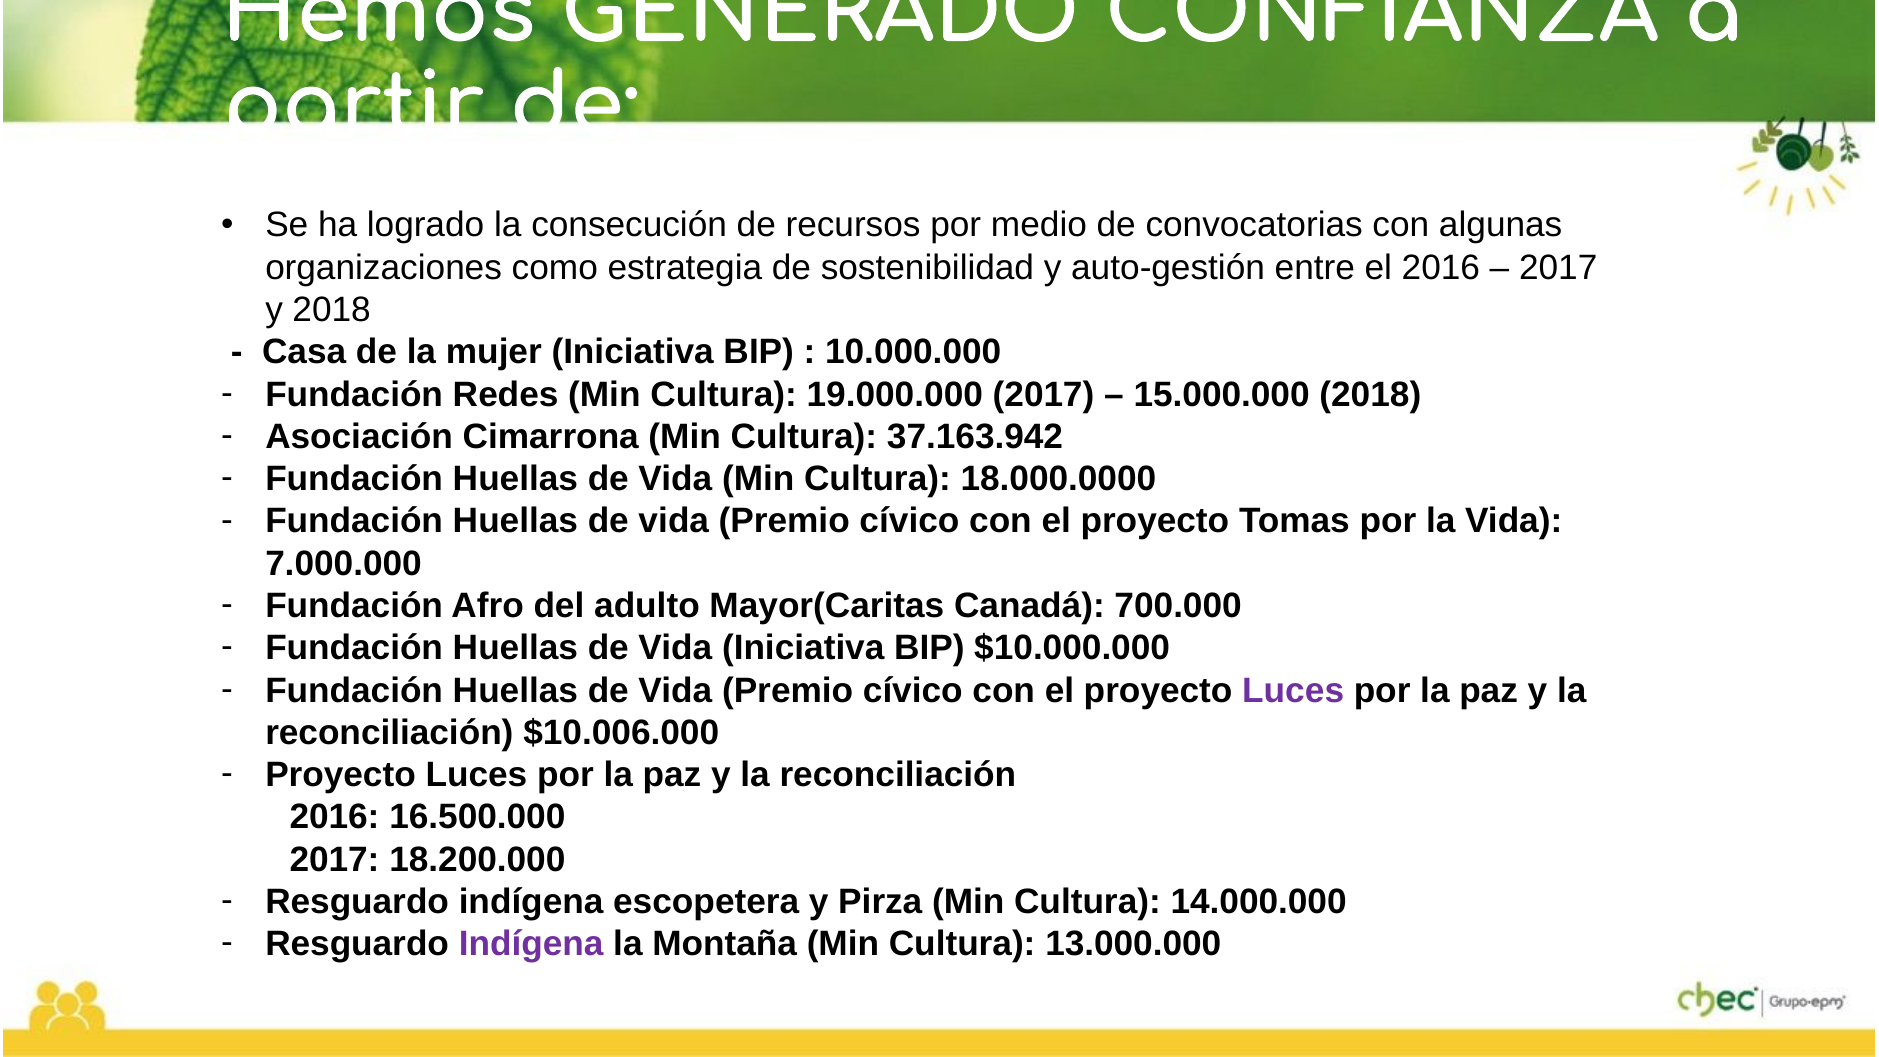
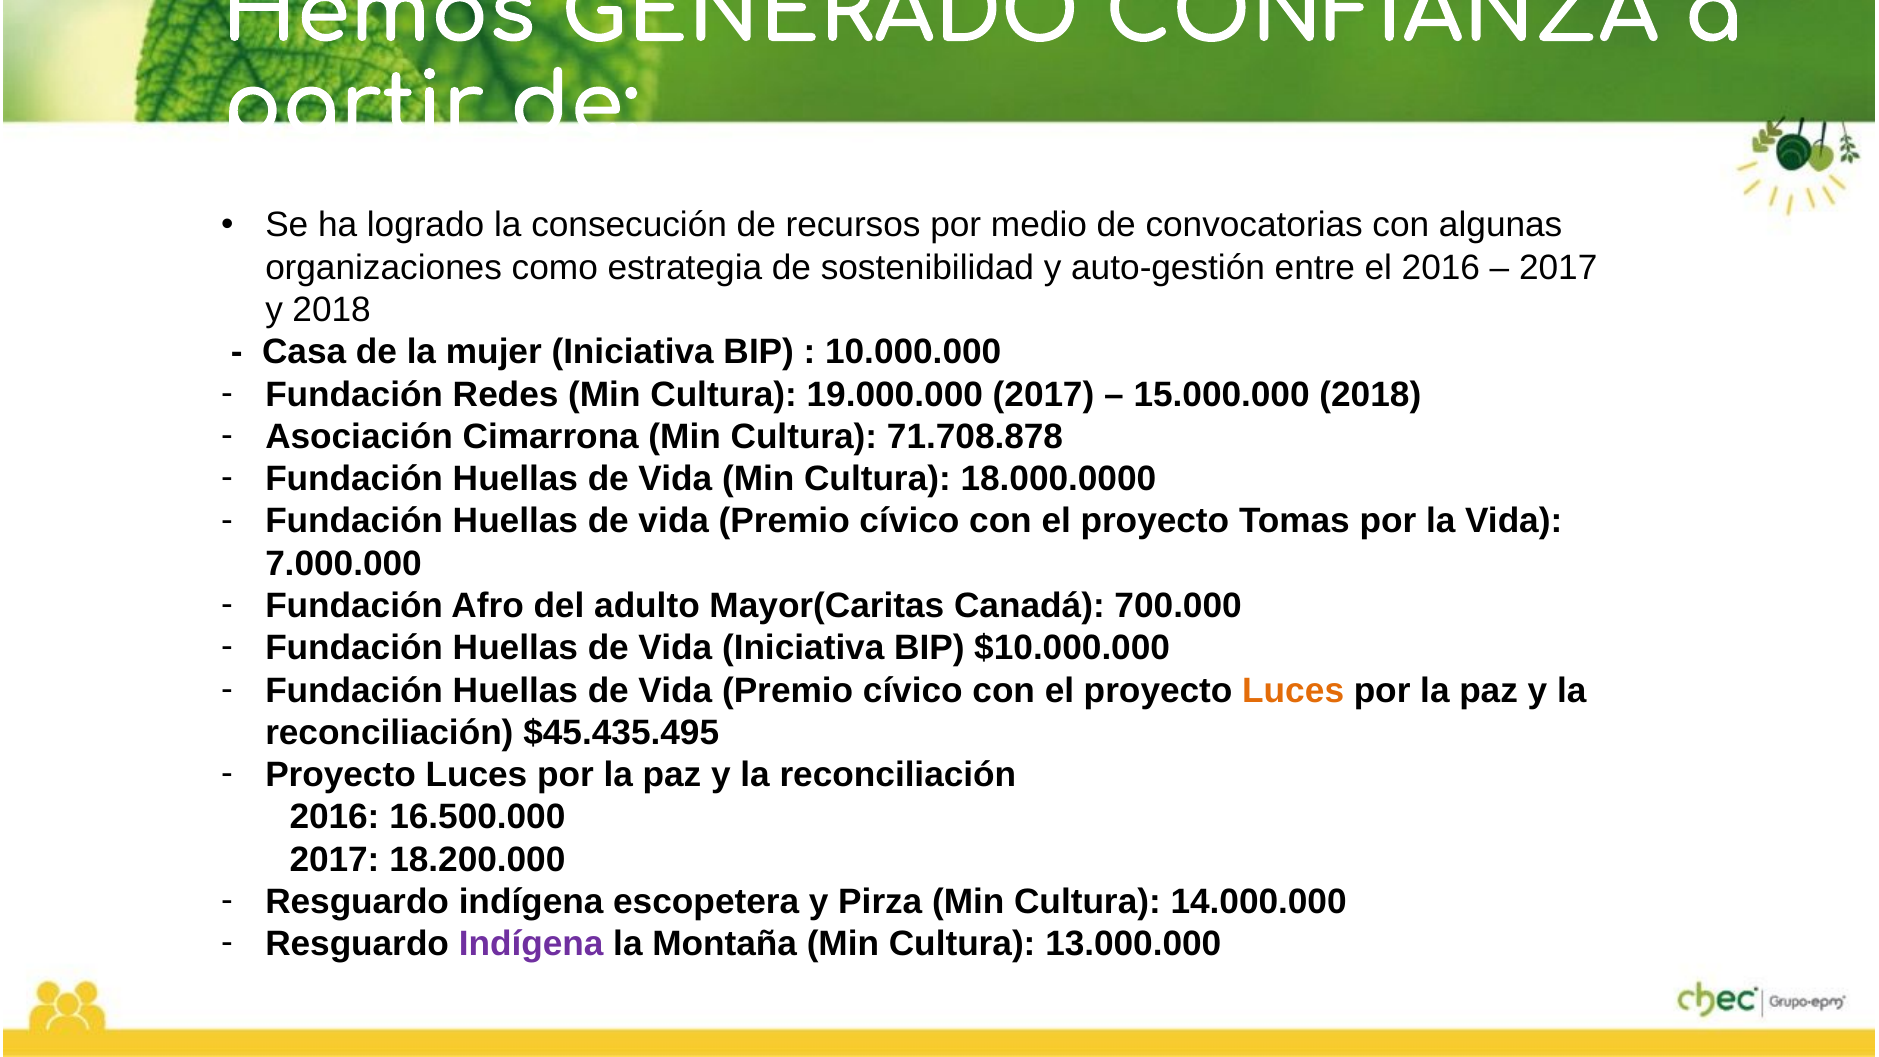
37.163.942: 37.163.942 -> 71.708.878
Luces at (1293, 690) colour: purple -> orange
$10.006.000: $10.006.000 -> $45.435.495
